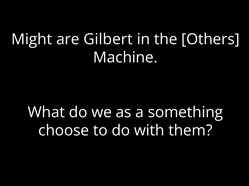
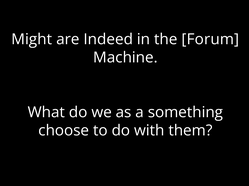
Gilbert: Gilbert -> Indeed
Others: Others -> Forum
